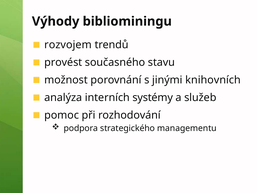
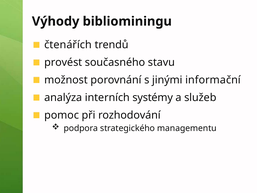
rozvojem: rozvojem -> čtenářích
knihovních: knihovních -> informační
